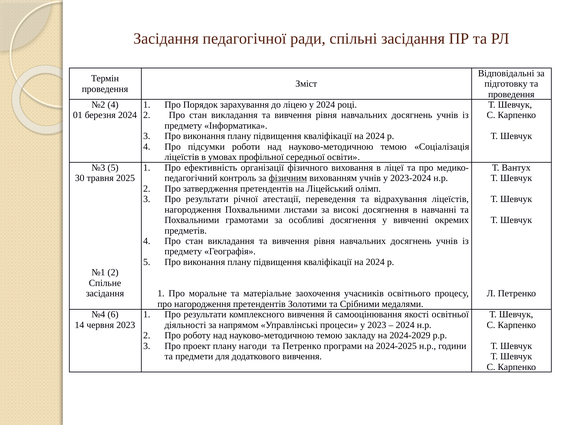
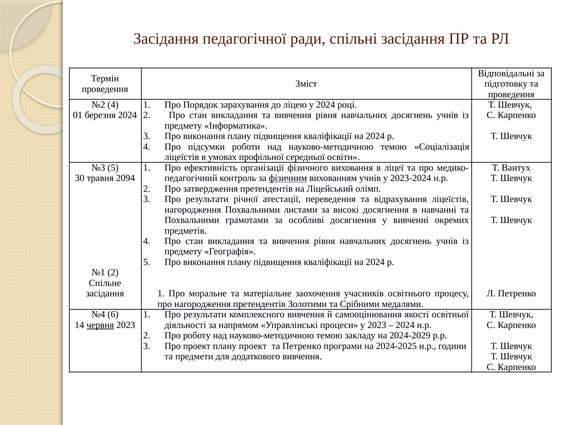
2025: 2025 -> 2094
червня underline: none -> present
плану нагоди: нагоди -> проект
